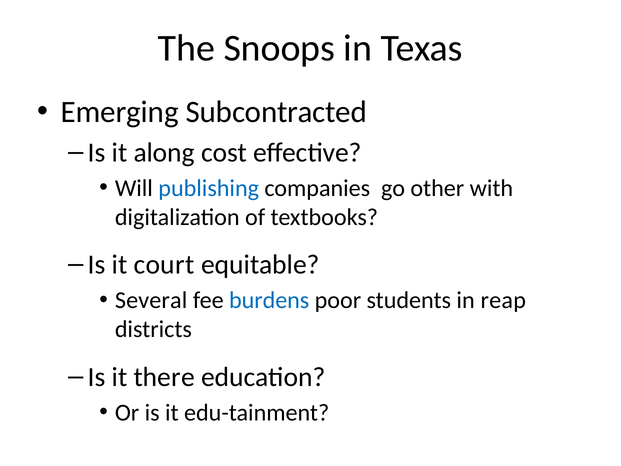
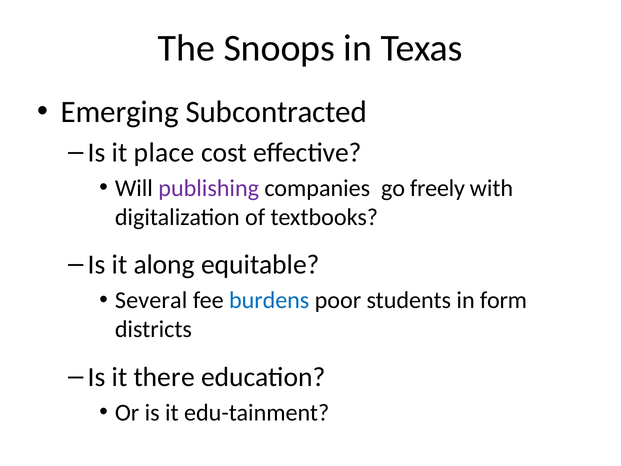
along: along -> place
publishing colour: blue -> purple
other: other -> freely
court: court -> along
reap: reap -> form
